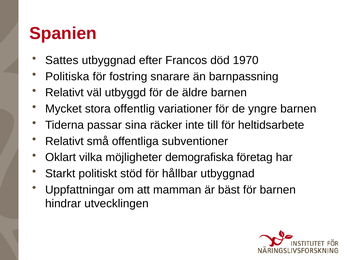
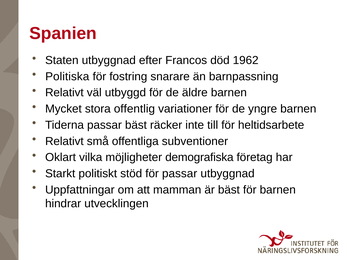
Sattes: Sattes -> Staten
1970: 1970 -> 1962
passar sina: sina -> bäst
för hållbar: hållbar -> passar
